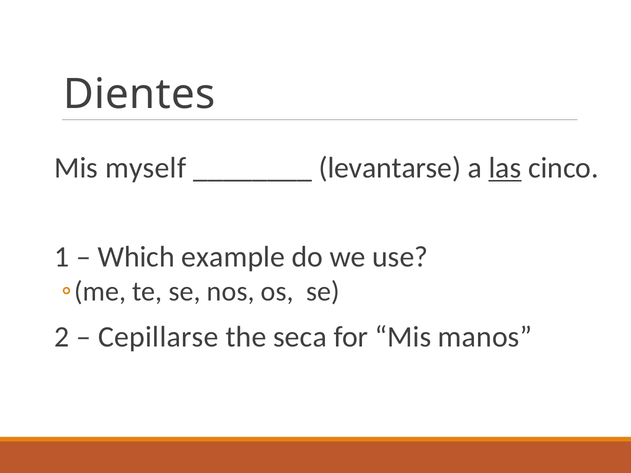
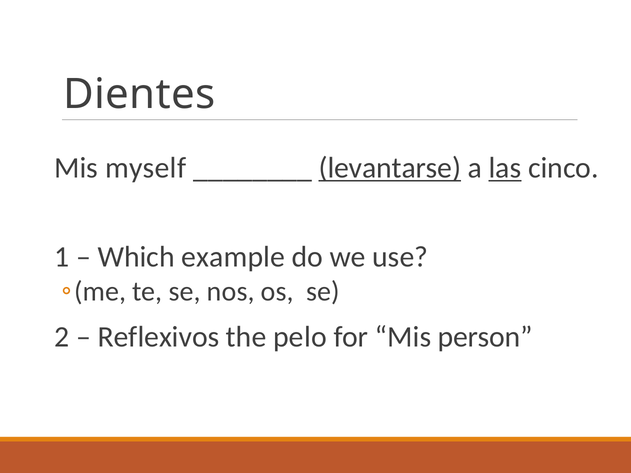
levantarse underline: none -> present
Cepillarse: Cepillarse -> Reflexivos
seca: seca -> pelo
manos: manos -> person
